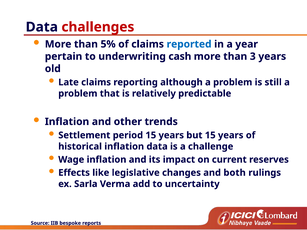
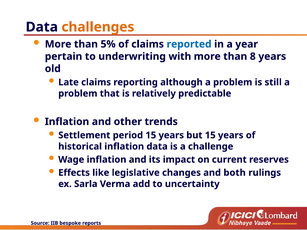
challenges colour: red -> orange
cash: cash -> with
3: 3 -> 8
